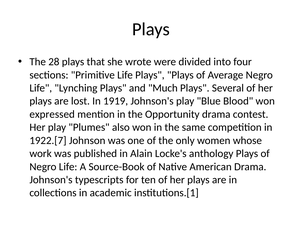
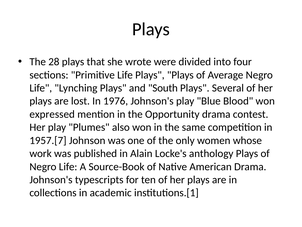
Much: Much -> South
1919: 1919 -> 1976
1922.[7: 1922.[7 -> 1957.[7
